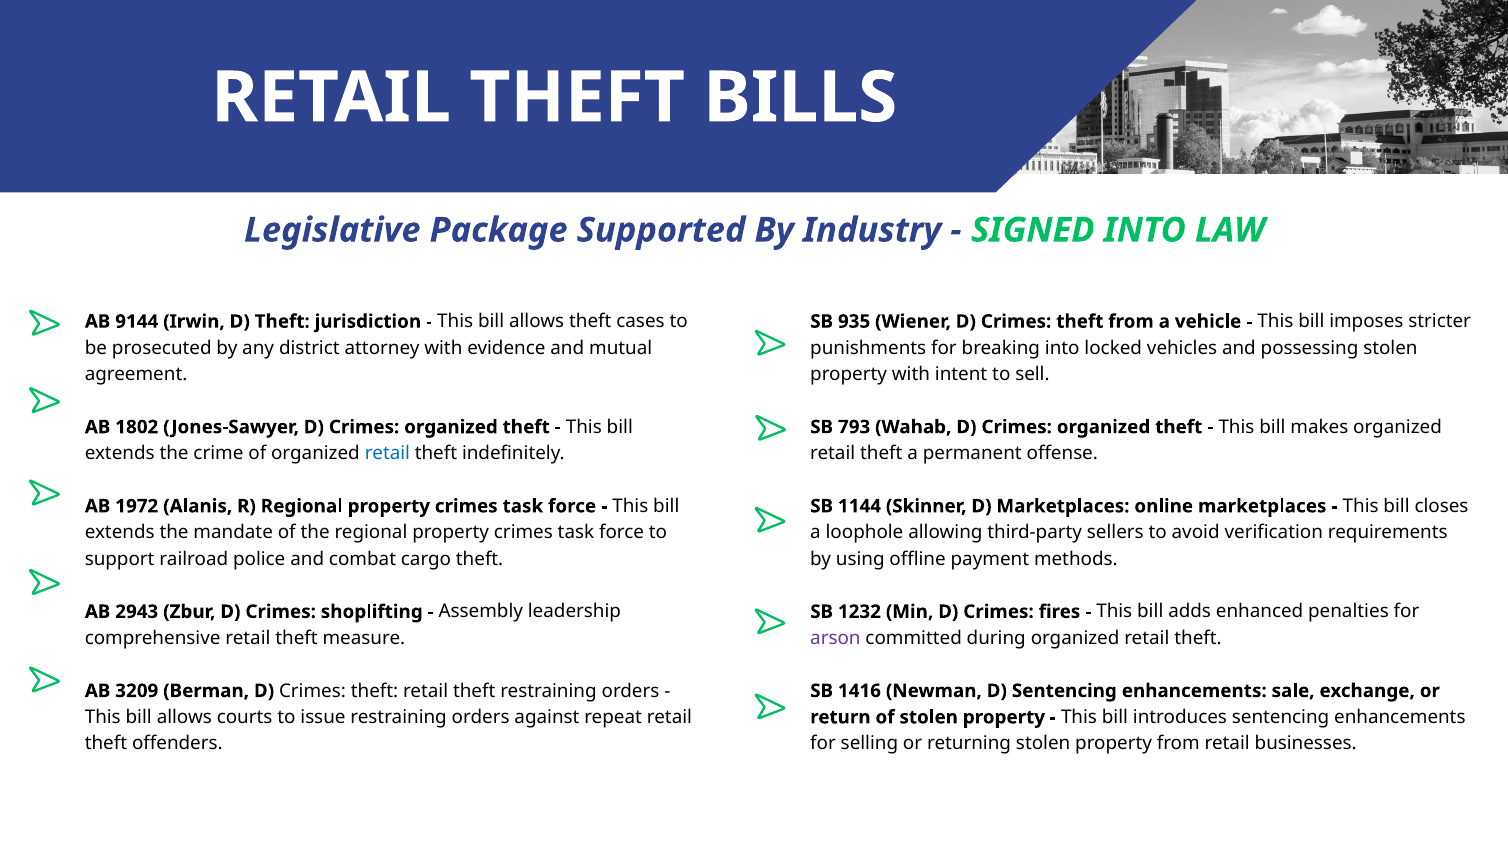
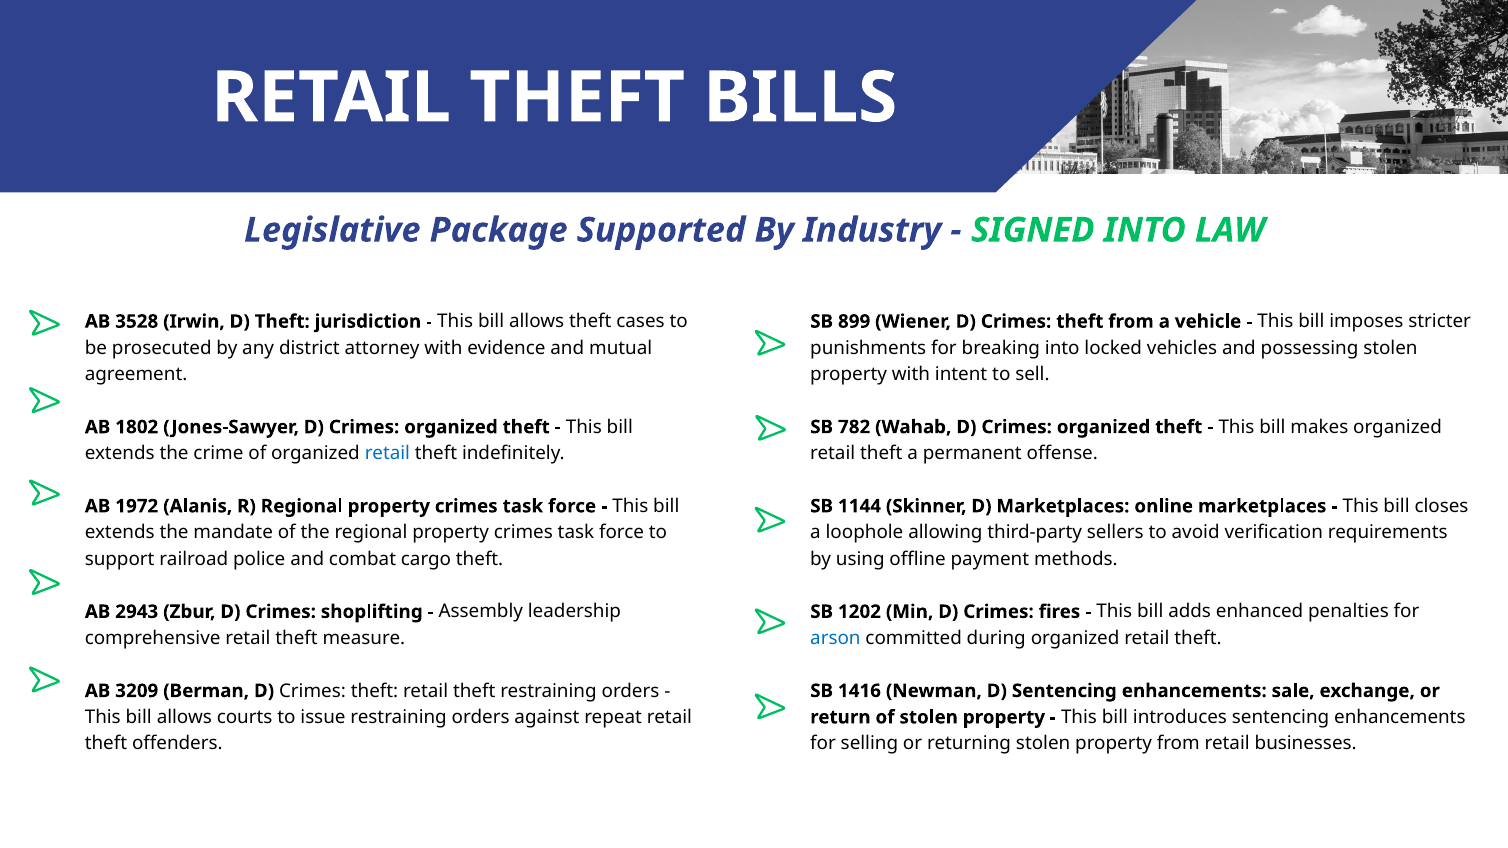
9144: 9144 -> 3528
935: 935 -> 899
793: 793 -> 782
1232: 1232 -> 1202
arson colour: purple -> blue
